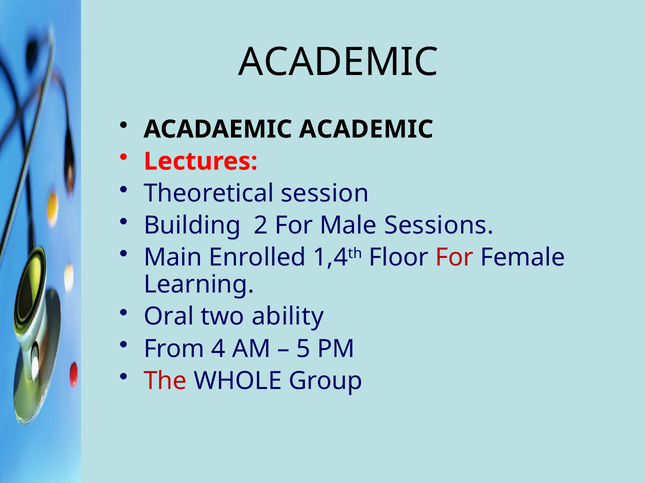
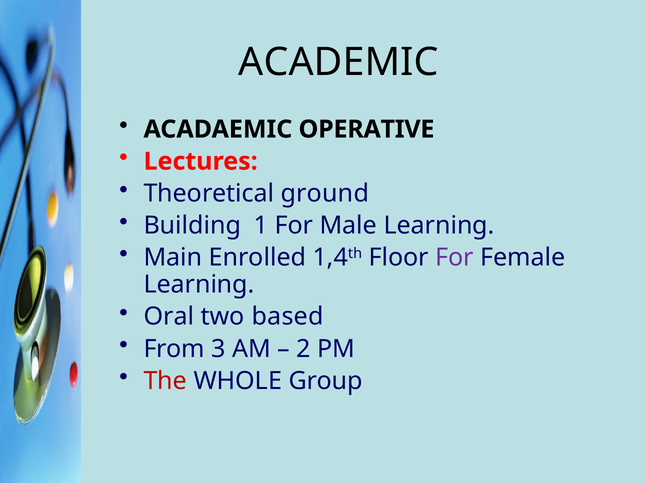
ACADAEMIC ACADEMIC: ACADEMIC -> OPERATIVE
session: session -> ground
2: 2 -> 1
Male Sessions: Sessions -> Learning
For at (455, 258) colour: red -> purple
ability: ability -> based
4: 4 -> 3
5: 5 -> 2
